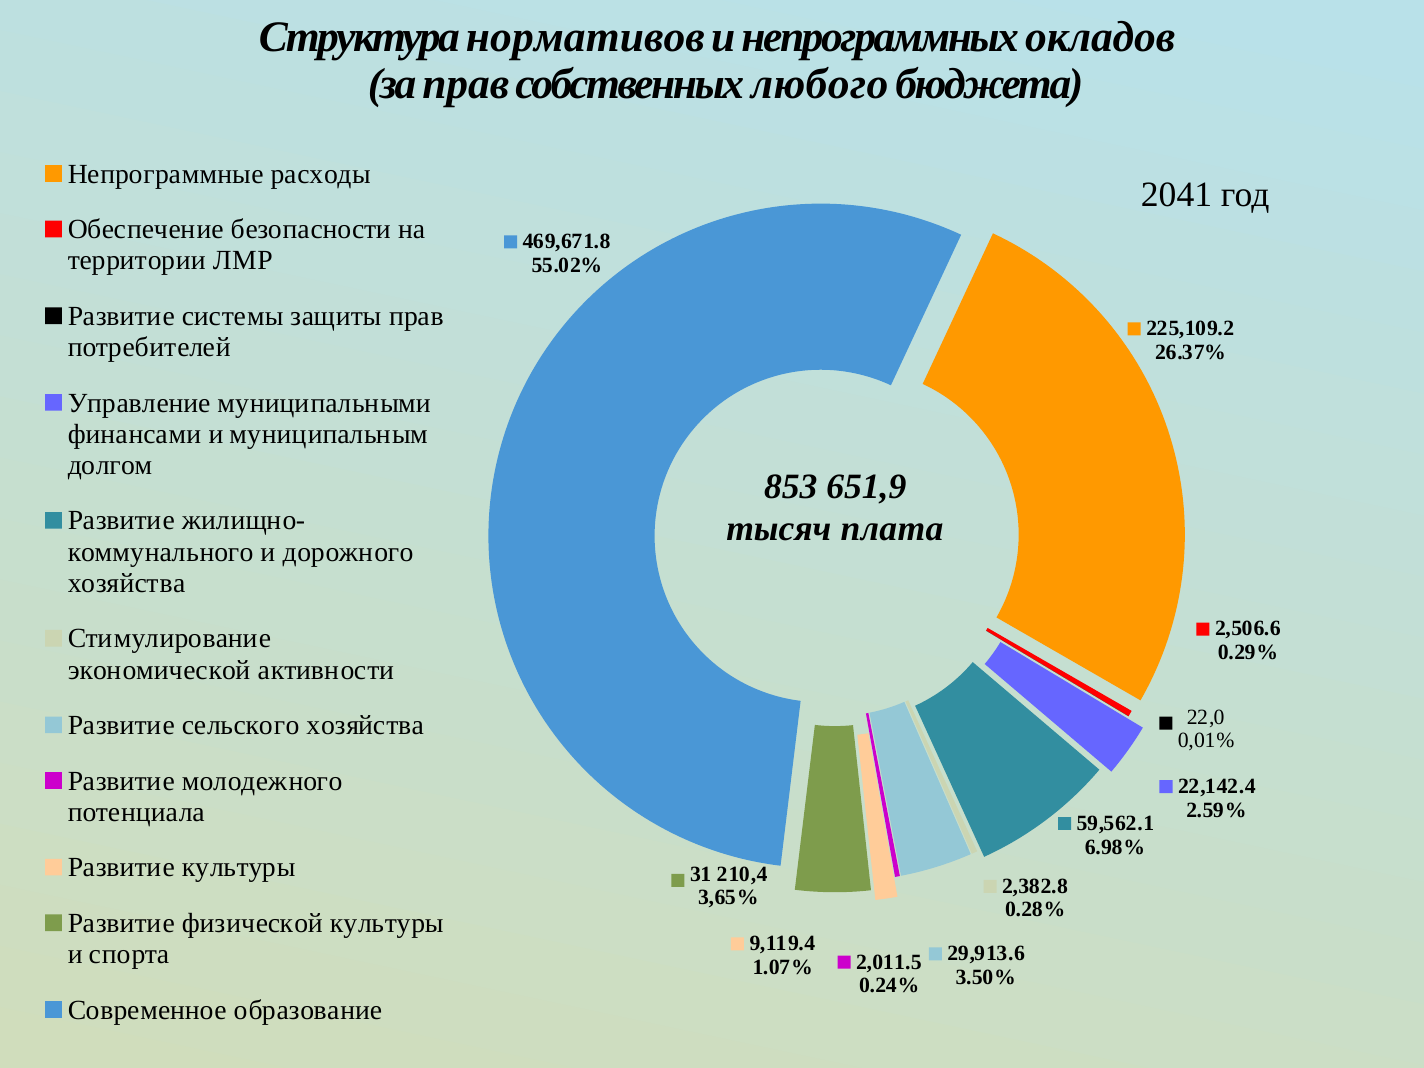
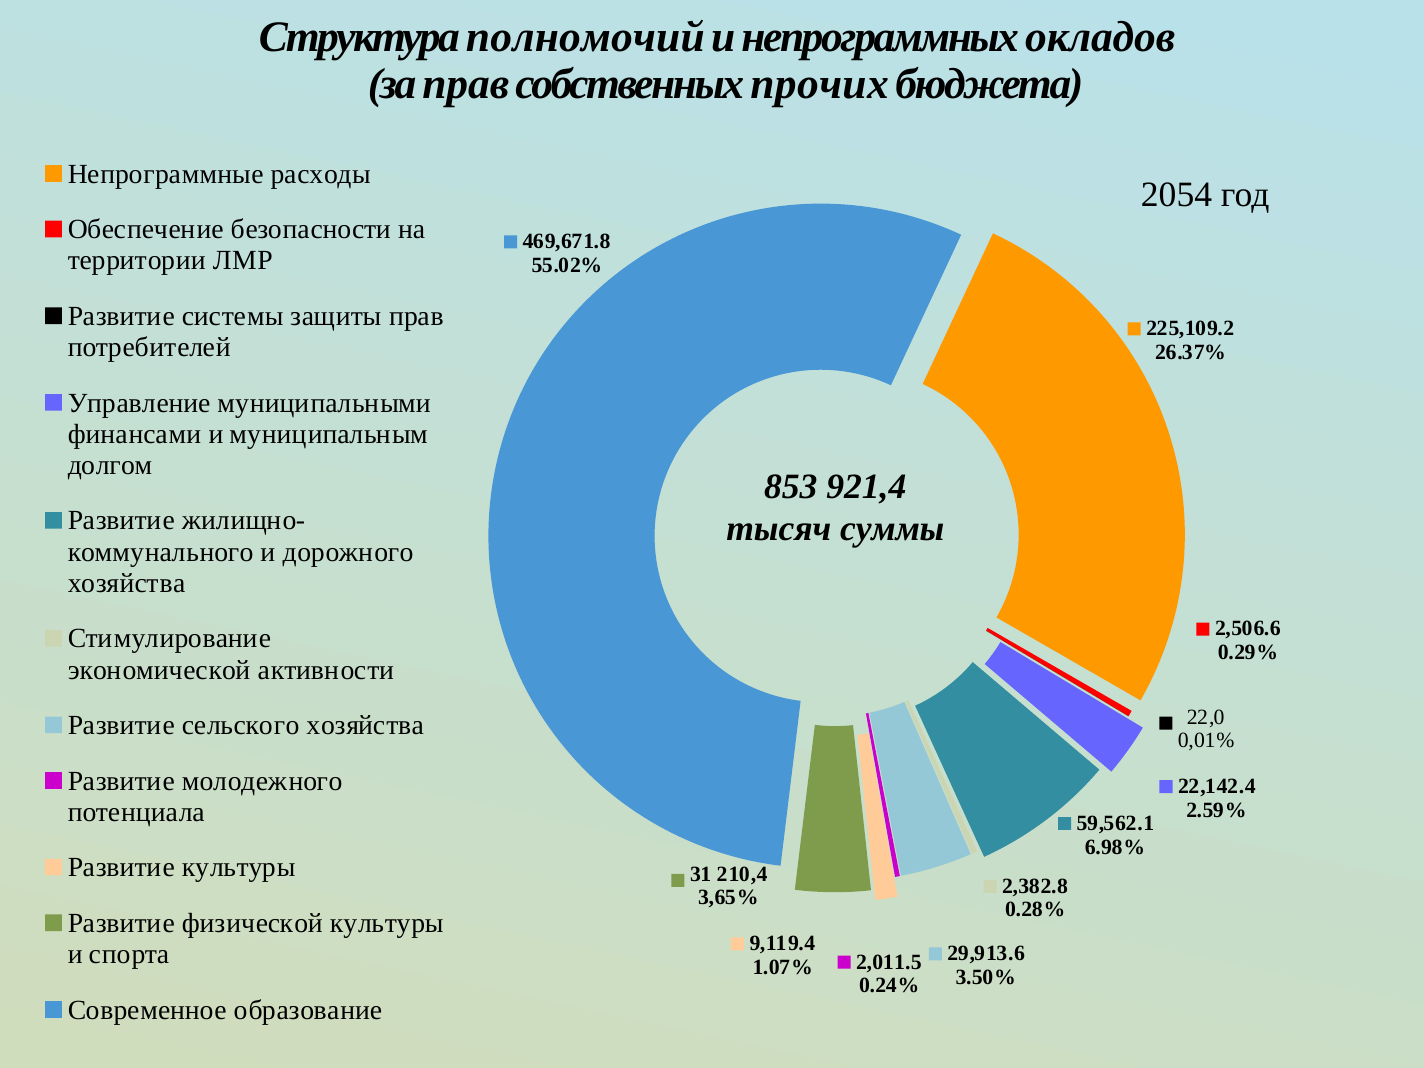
нормативов: нормативов -> полномочий
любого: любого -> прочих
2041: 2041 -> 2054
651,9: 651,9 -> 921,4
плата: плата -> суммы
